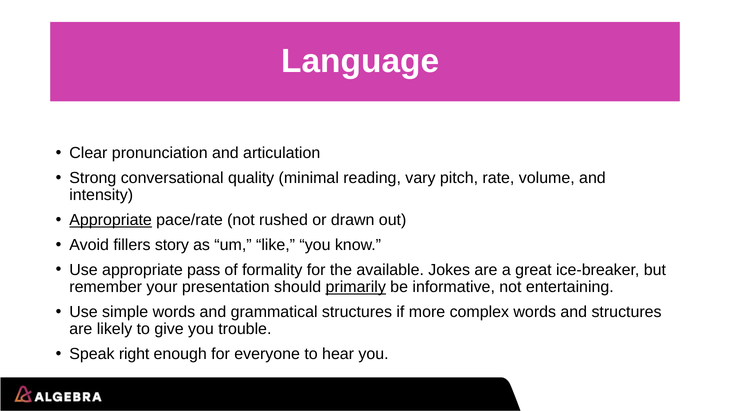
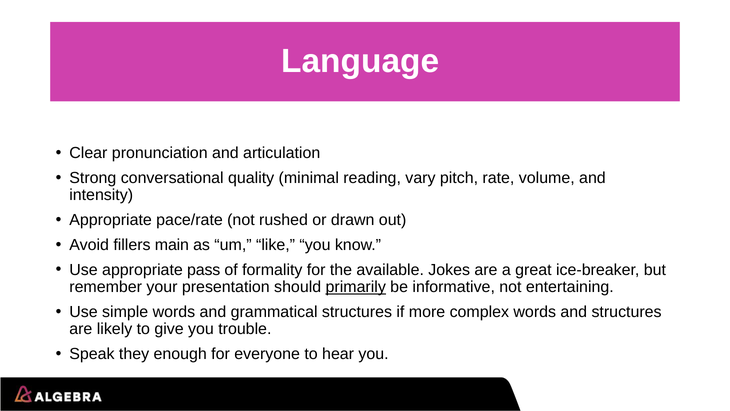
Appropriate at (111, 220) underline: present -> none
story: story -> main
right: right -> they
